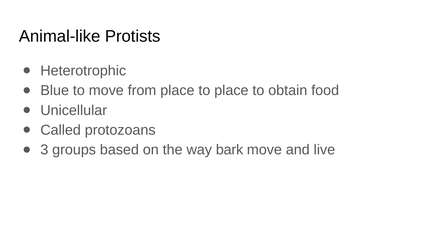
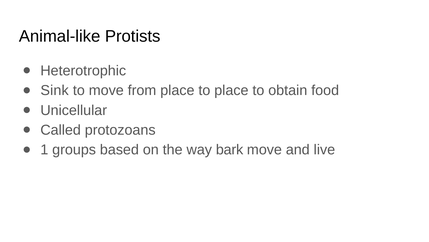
Blue: Blue -> Sink
3: 3 -> 1
